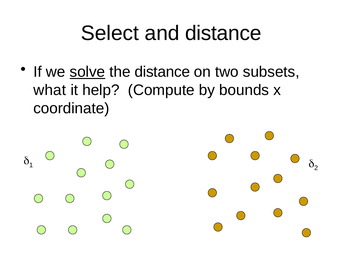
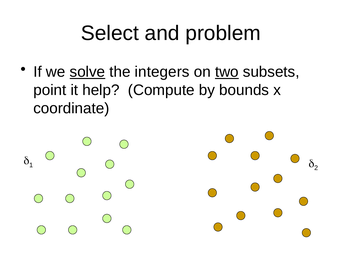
and distance: distance -> problem
the distance: distance -> integers
two underline: none -> present
what: what -> point
